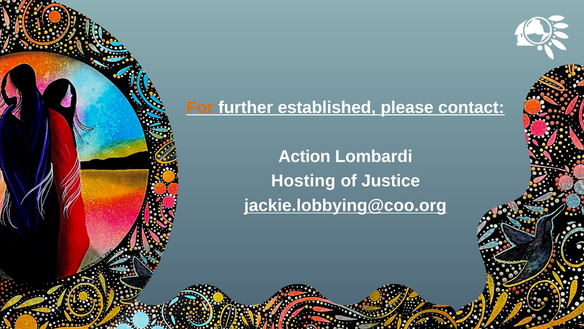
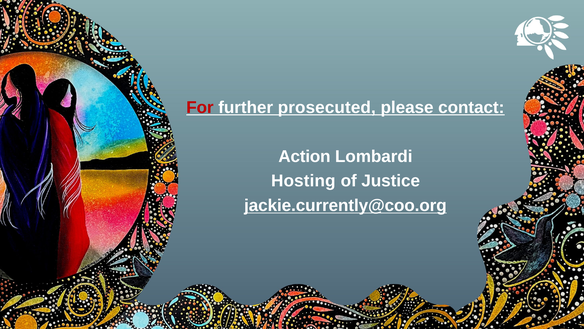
For colour: orange -> red
established: established -> prosecuted
jackie.lobbying@coo.org: jackie.lobbying@coo.org -> jackie.currently@coo.org
